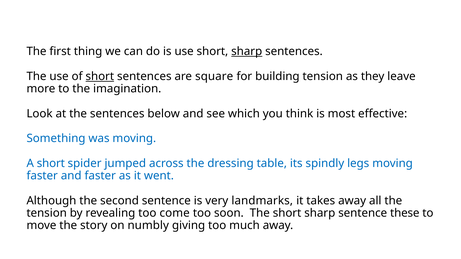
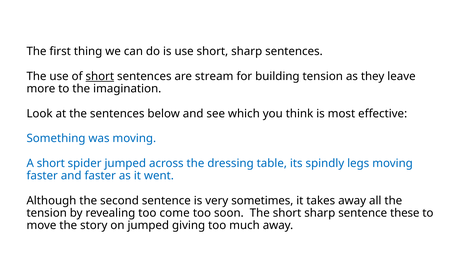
sharp at (247, 52) underline: present -> none
square: square -> stream
landmarks: landmarks -> sometimes
on numbly: numbly -> jumped
